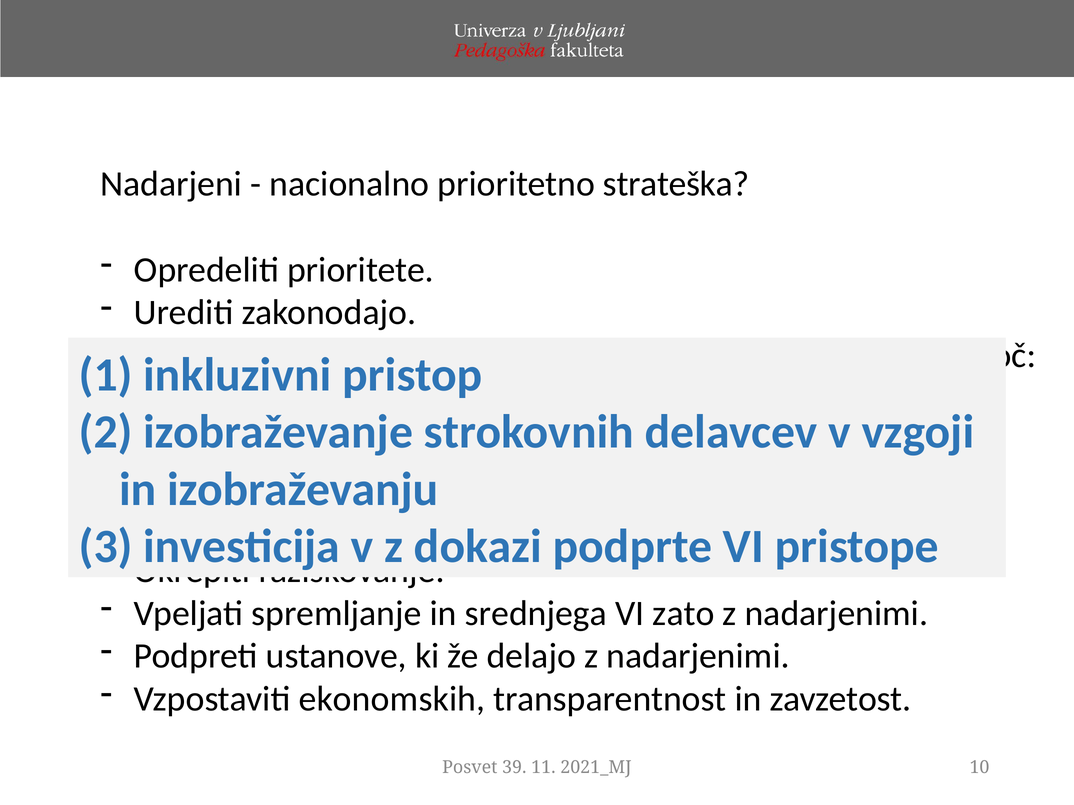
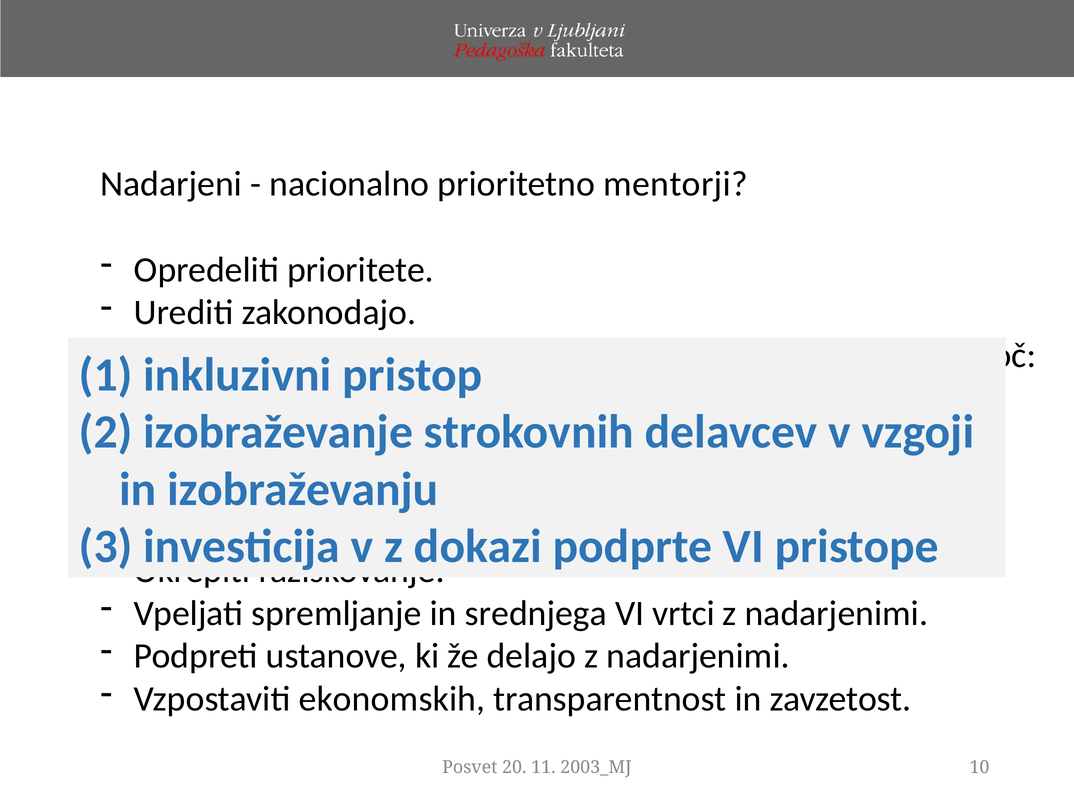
strateška: strateška -> mentorji
zato: zato -> vrtci
39: 39 -> 20
2021_MJ: 2021_MJ -> 2003_MJ
